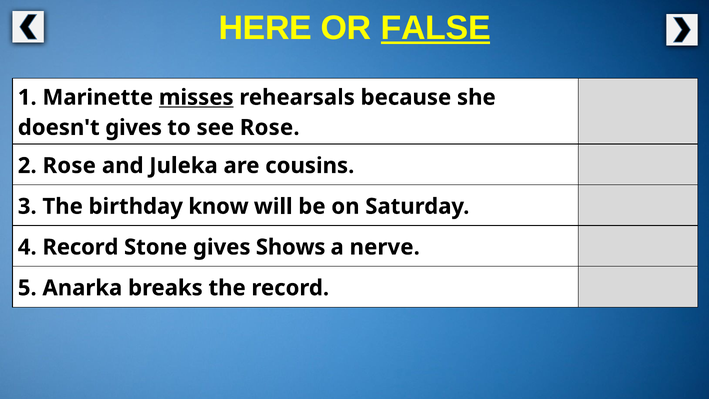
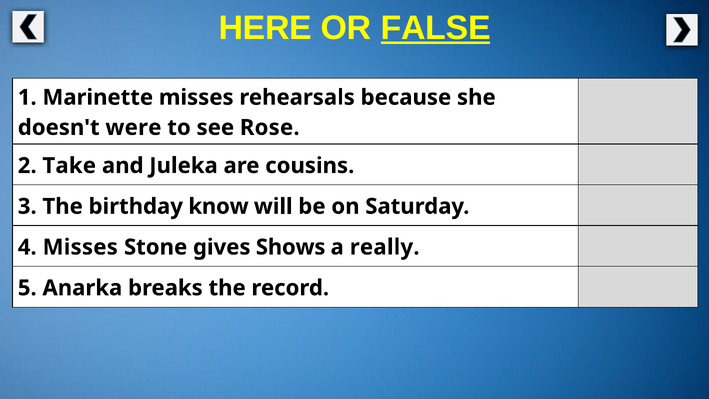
misses at (196, 97) underline: present -> none
doesn't gives: gives -> were
2 Rose: Rose -> Take
4 Record: Record -> Misses
nerve: nerve -> really
